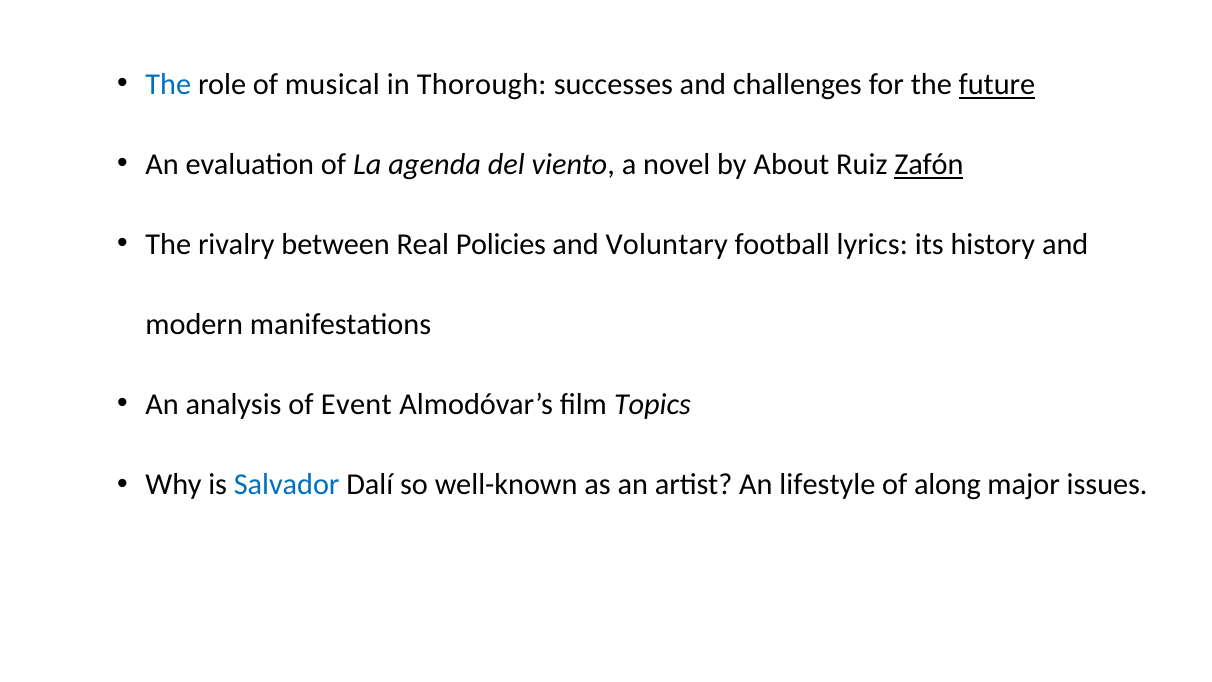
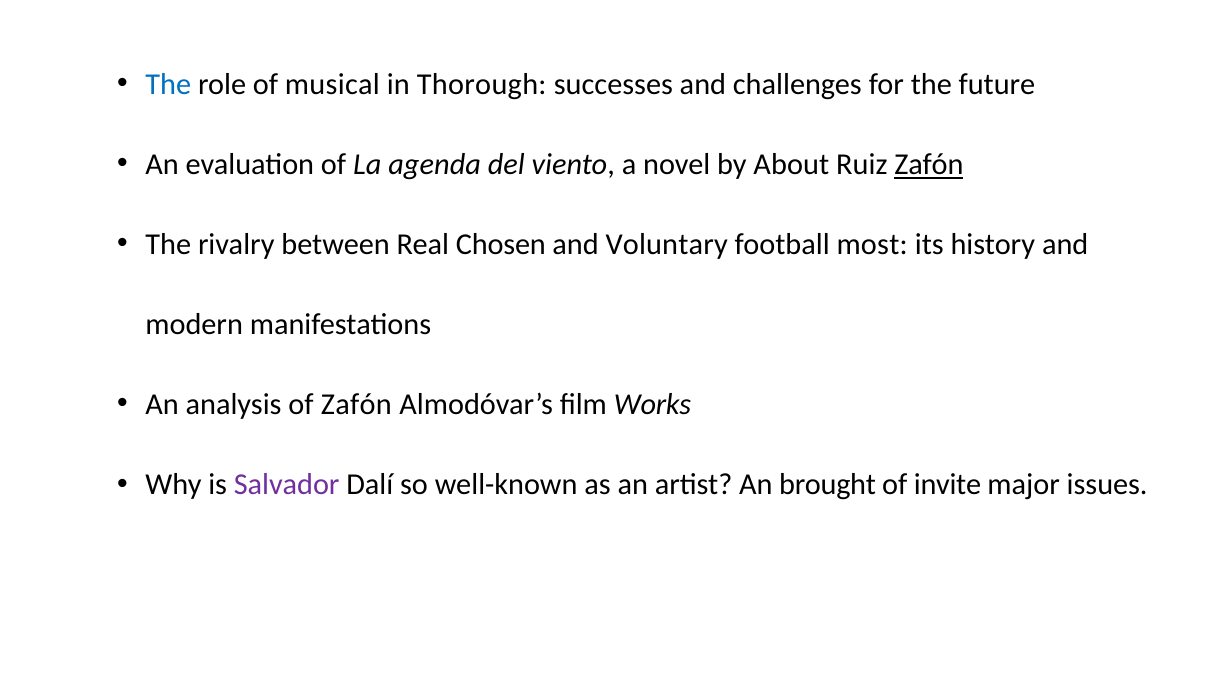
future underline: present -> none
Policies: Policies -> Chosen
lyrics: lyrics -> most
of Event: Event -> Zafón
Topics: Topics -> Works
Salvador colour: blue -> purple
lifestyle: lifestyle -> brought
along: along -> invite
